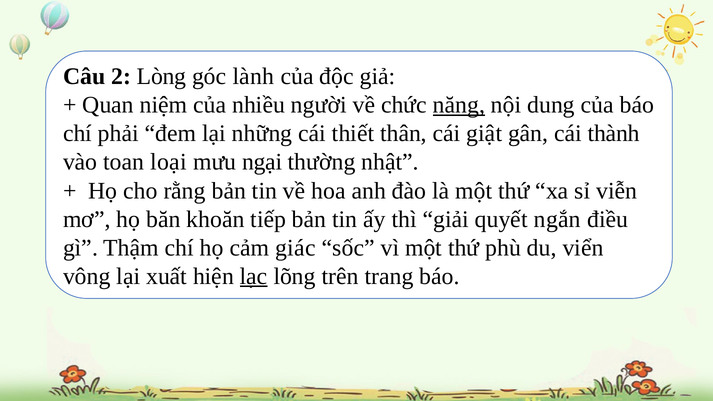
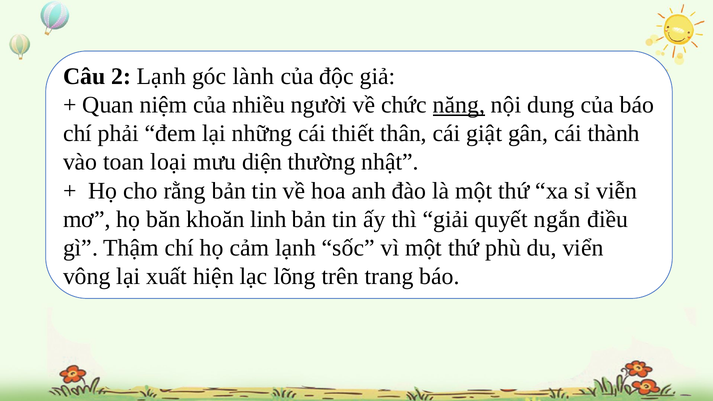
2 Lòng: Lòng -> Lạnh
ngại: ngại -> diện
tiếp: tiếp -> linh
cảm giác: giác -> lạnh
lạc underline: present -> none
